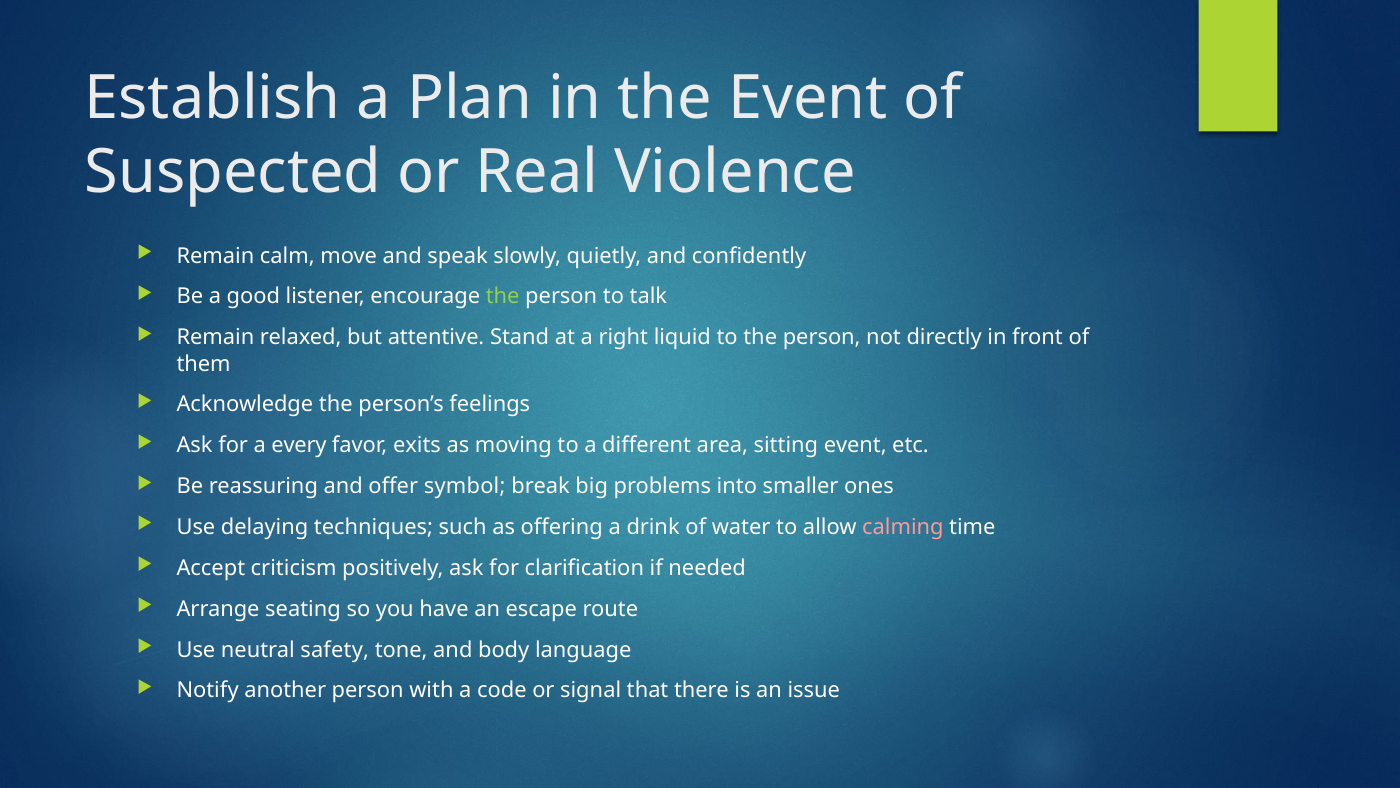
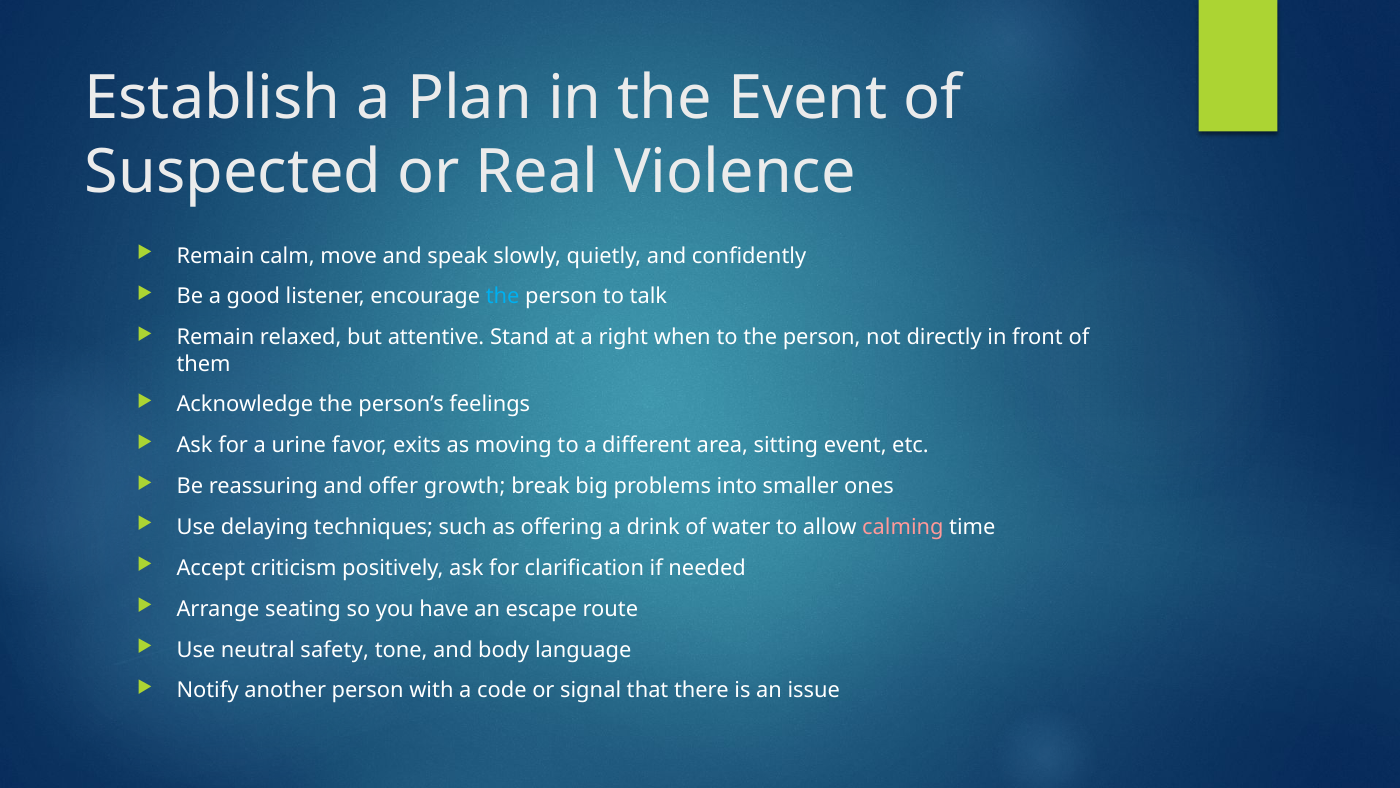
the at (503, 296) colour: light green -> light blue
liquid: liquid -> when
every: every -> urine
symbol: symbol -> growth
